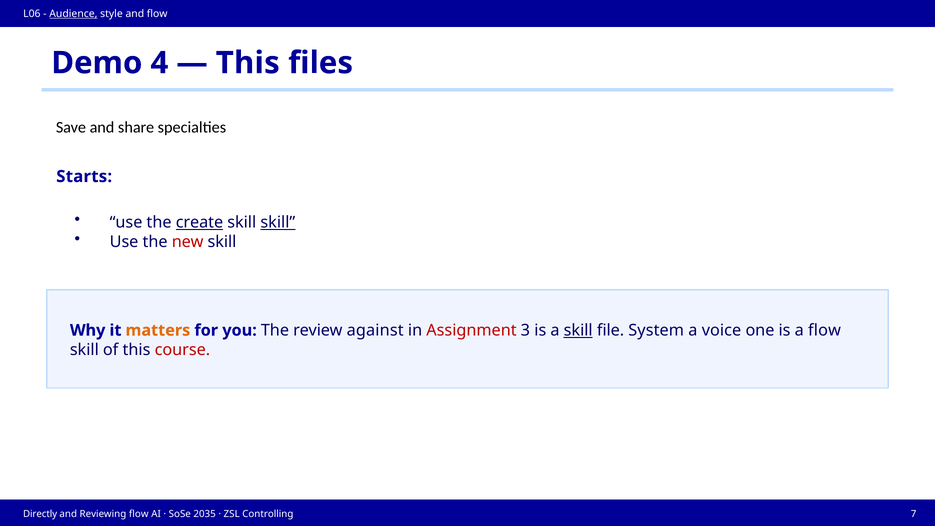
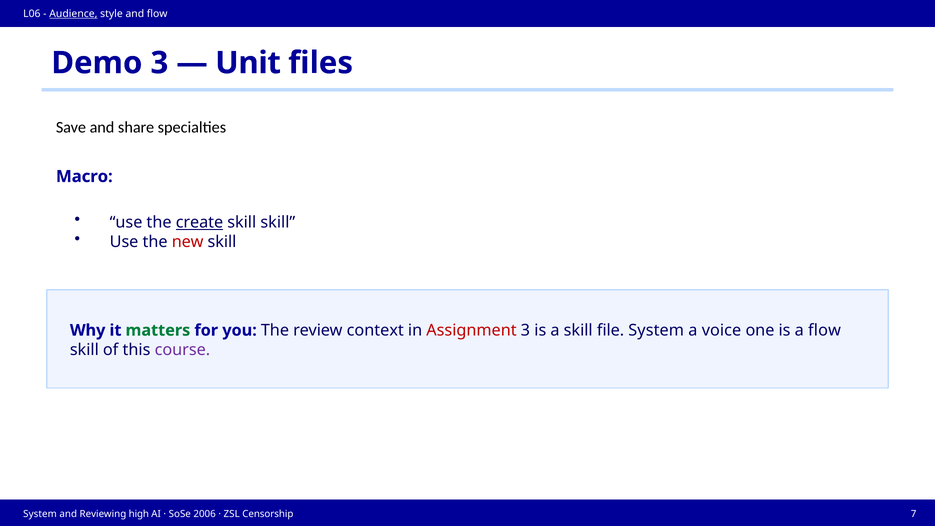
Demo 4: 4 -> 3
This at (248, 63): This -> Unit
Starts: Starts -> Macro
skill at (278, 222) underline: present -> none
matters colour: orange -> green
against: against -> context
skill at (578, 330) underline: present -> none
course colour: red -> purple
Directly at (40, 514): Directly -> System
Reviewing flow: flow -> high
2035: 2035 -> 2006
Controlling: Controlling -> Censorship
